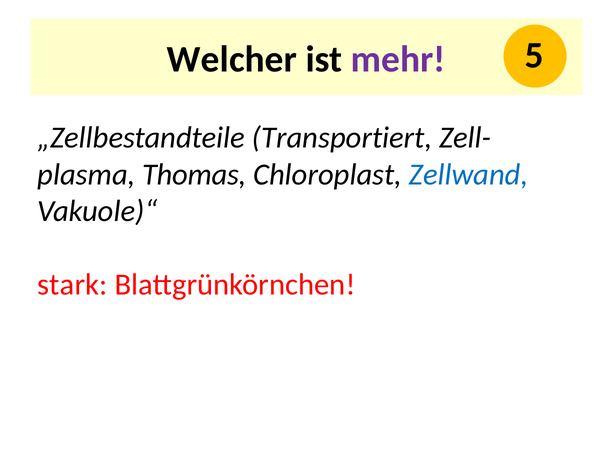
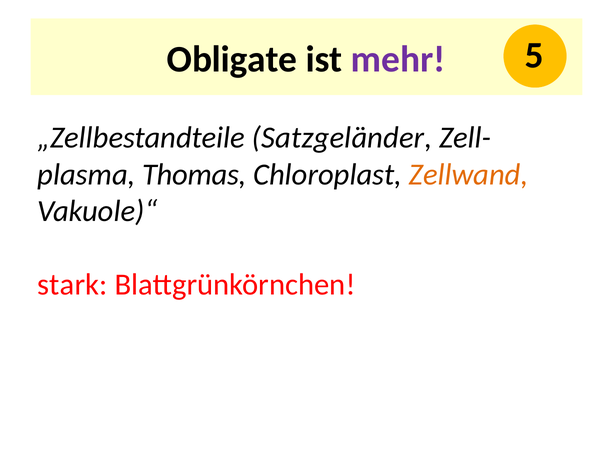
Welcher: Welcher -> Obligate
Transportiert: Transportiert -> Satzgeländer
Zellwand colour: blue -> orange
